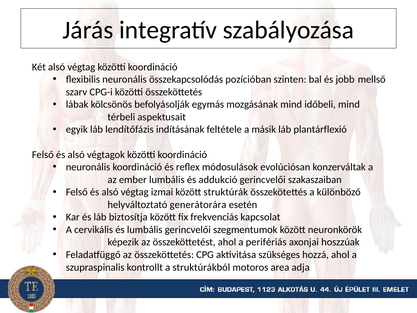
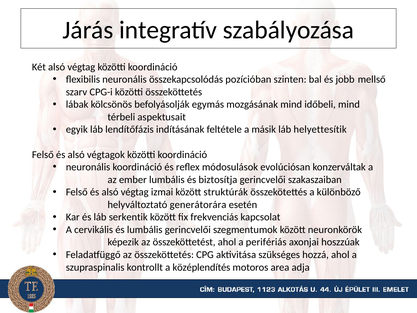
plantárflexió: plantárflexió -> helyettesítik
addukció: addukció -> biztosítja
biztosítja: biztosítja -> serkentik
struktúrákból: struktúrákból -> középlendítés
